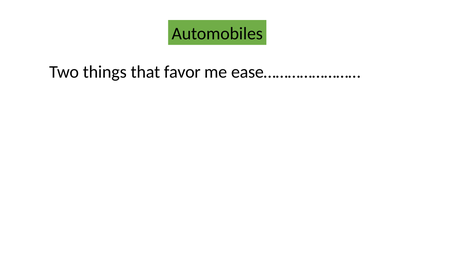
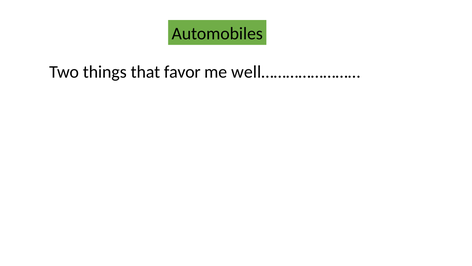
ease……………………: ease…………………… -> well……………………
